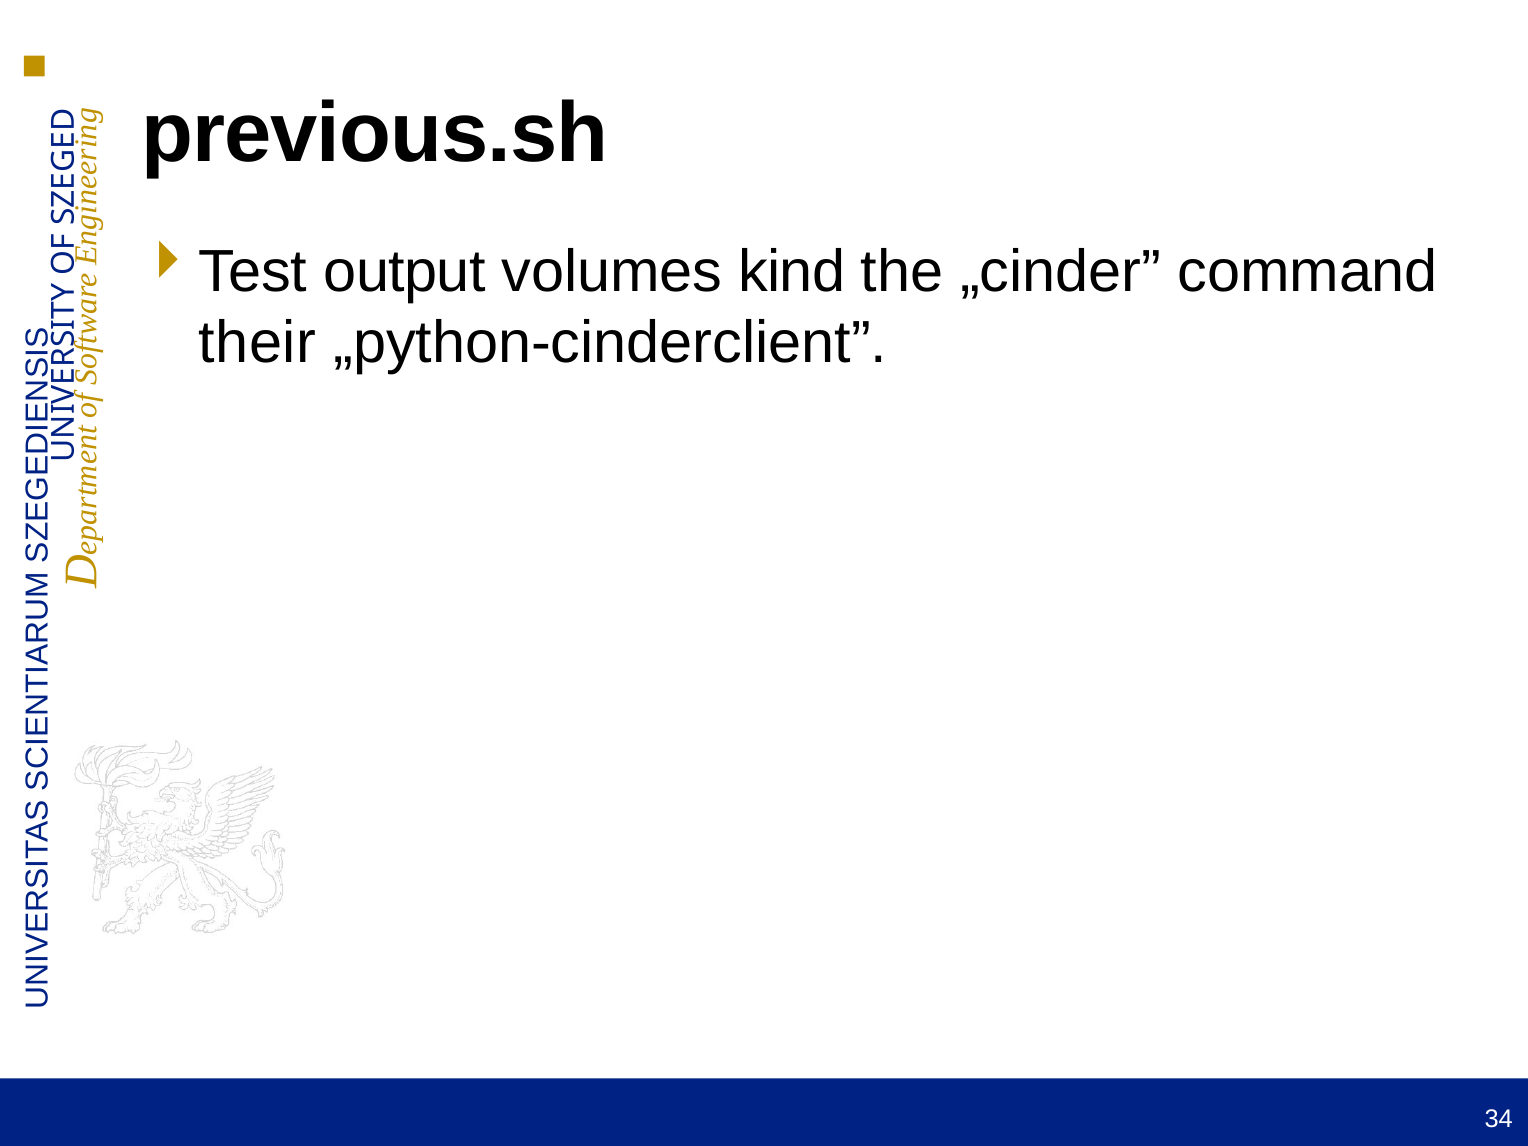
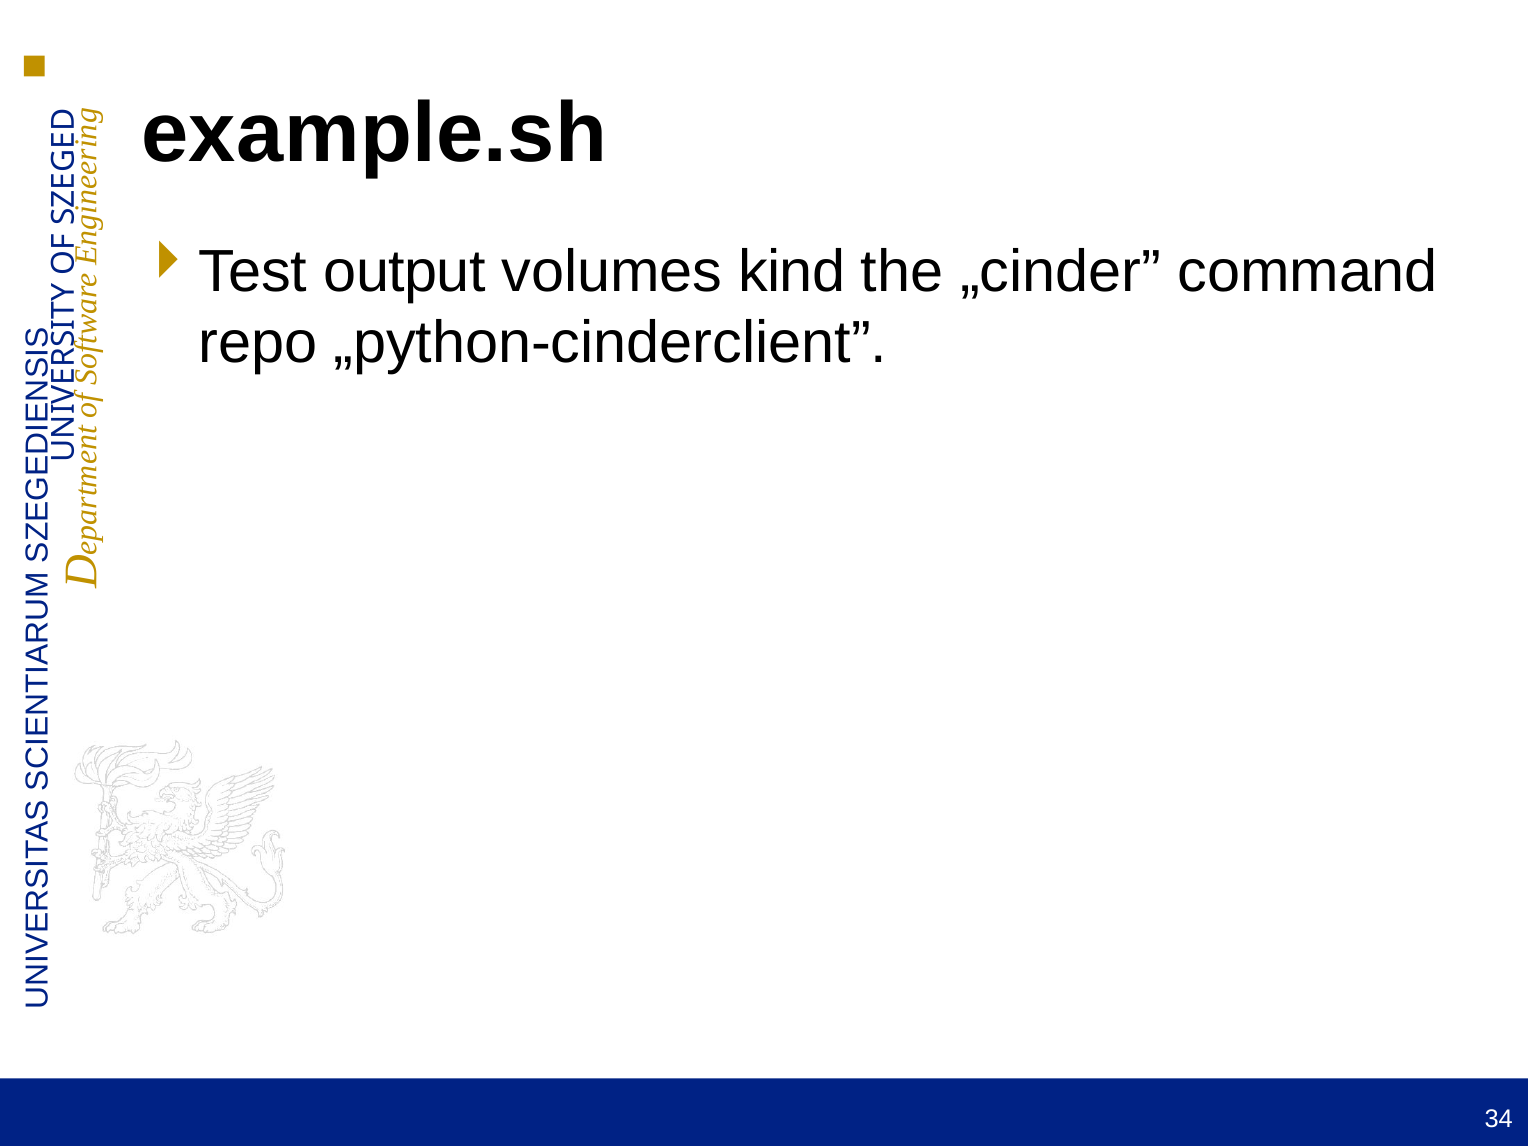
previous.sh: previous.sh -> example.sh
their: their -> repo
